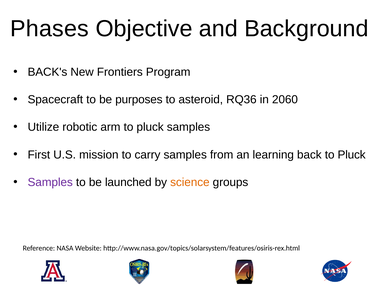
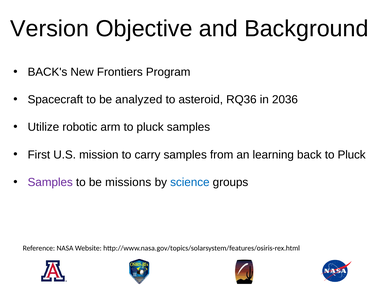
Phases: Phases -> Version
purposes: purposes -> analyzed
2060: 2060 -> 2036
launched: launched -> missions
science colour: orange -> blue
